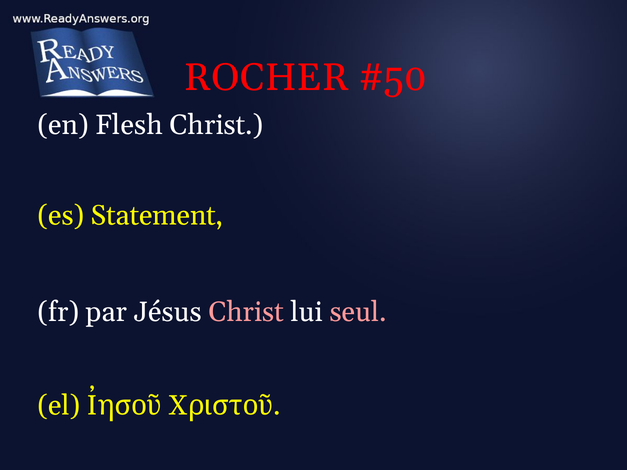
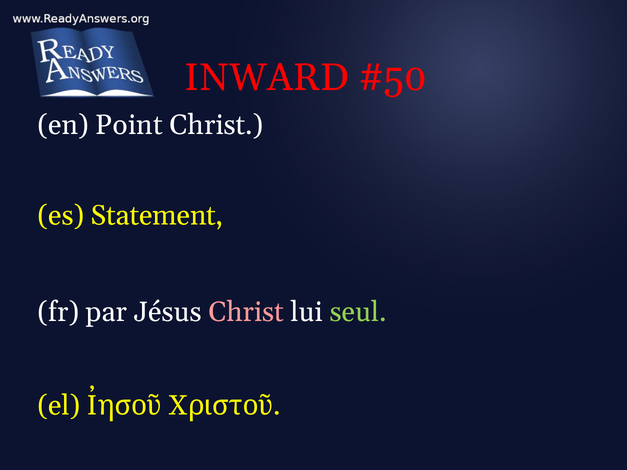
ROCHER: ROCHER -> INWARD
Flesh: Flesh -> Point
seul colour: pink -> light green
